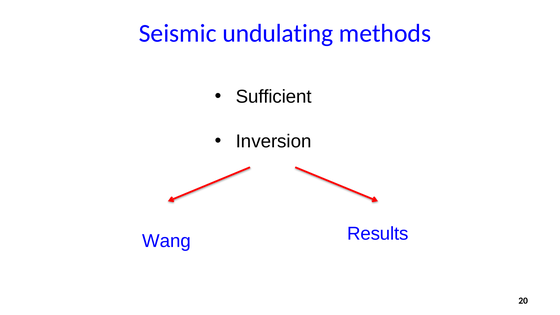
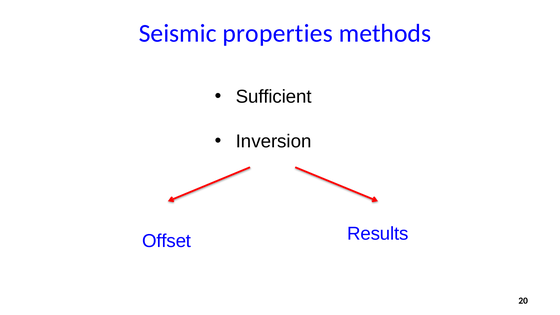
undulating: undulating -> properties
Wang: Wang -> Offset
